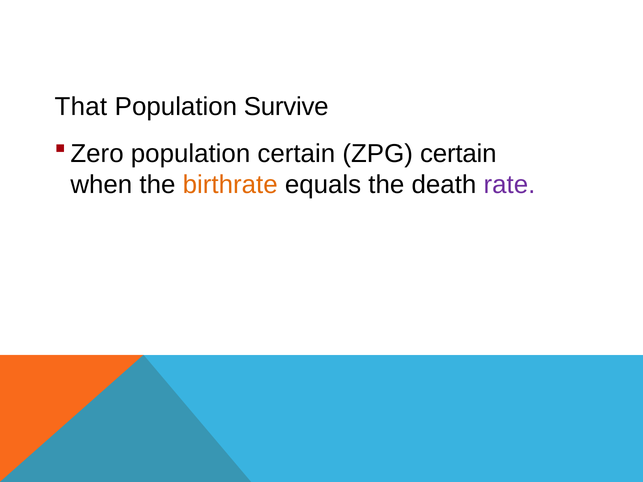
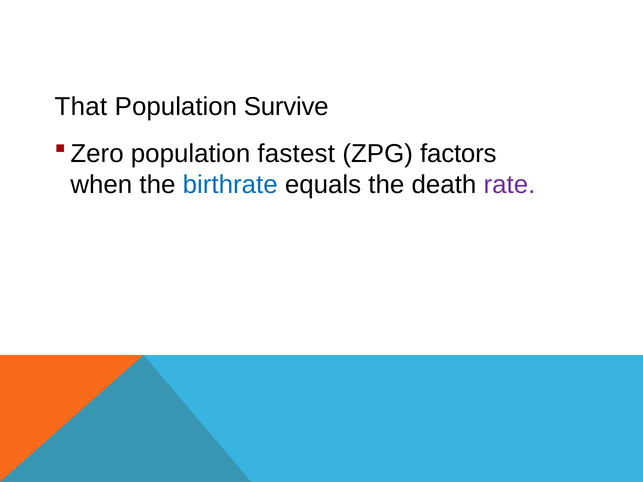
population certain: certain -> fastest
ZPG certain: certain -> factors
birthrate colour: orange -> blue
